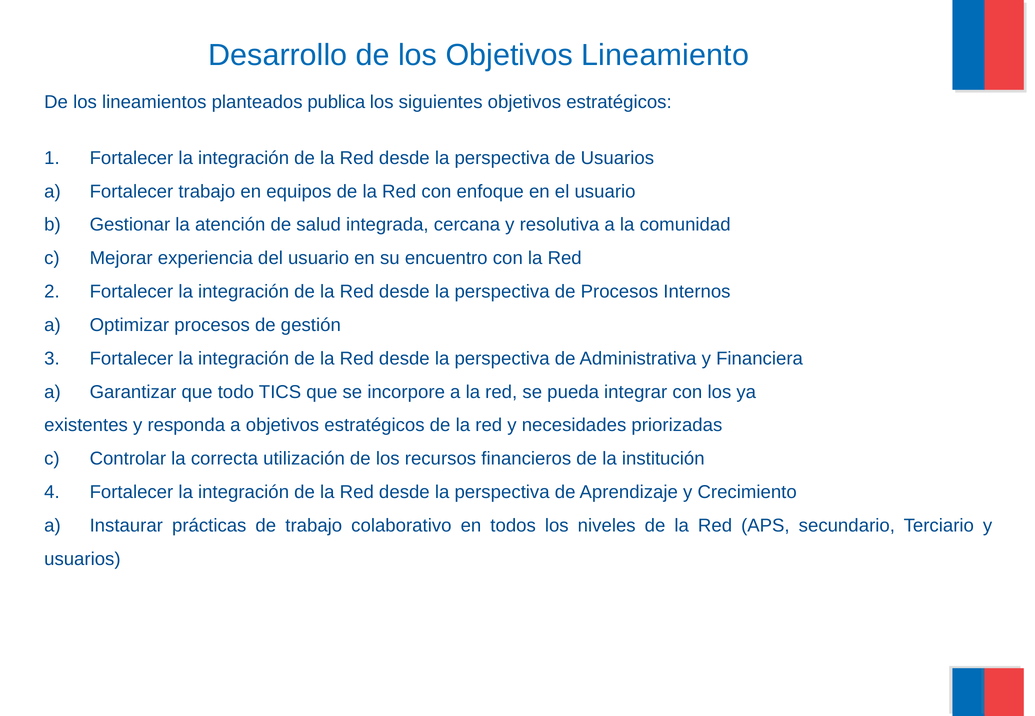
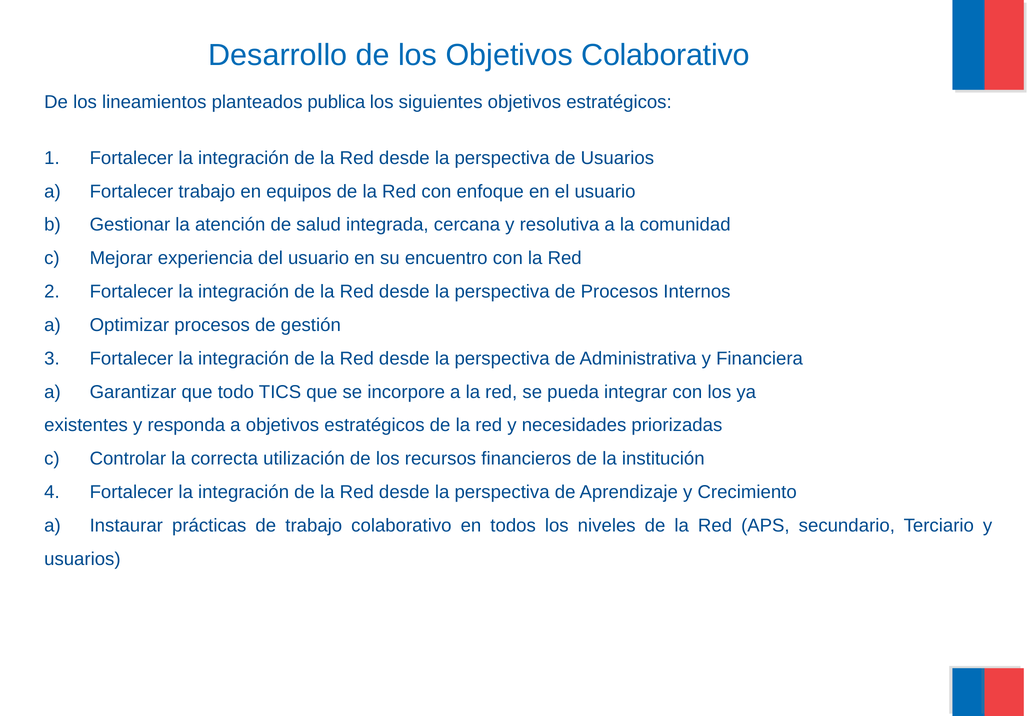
Objetivos Lineamiento: Lineamiento -> Colaborativo
